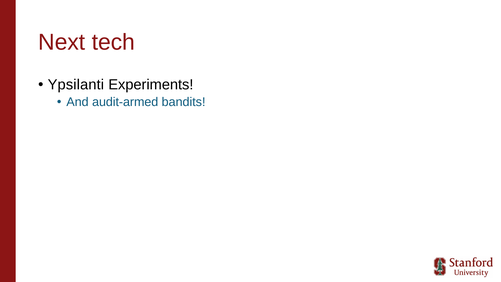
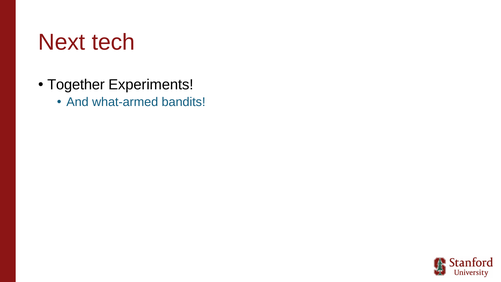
Ypsilanti: Ypsilanti -> Together
audit-armed: audit-armed -> what-armed
